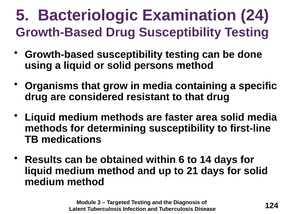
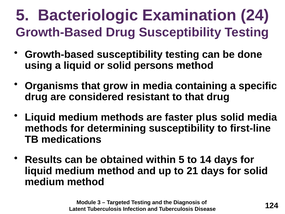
area: area -> plus
within 6: 6 -> 5
